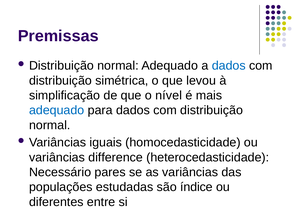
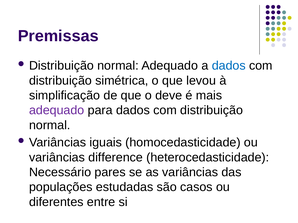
nível: nível -> deve
adequado at (57, 111) colour: blue -> purple
índice: índice -> casos
